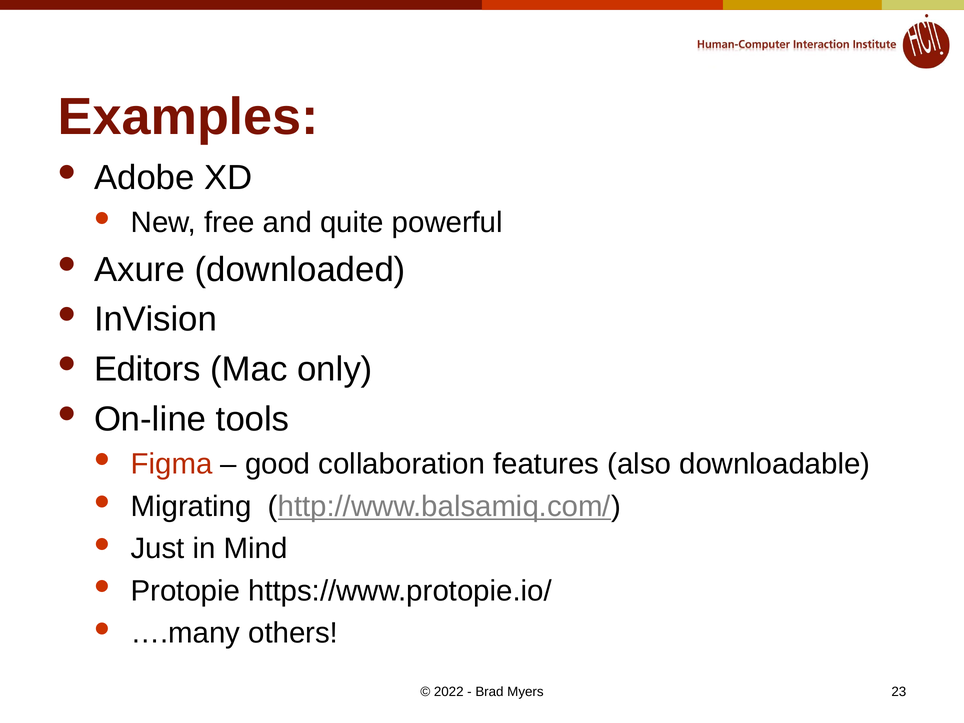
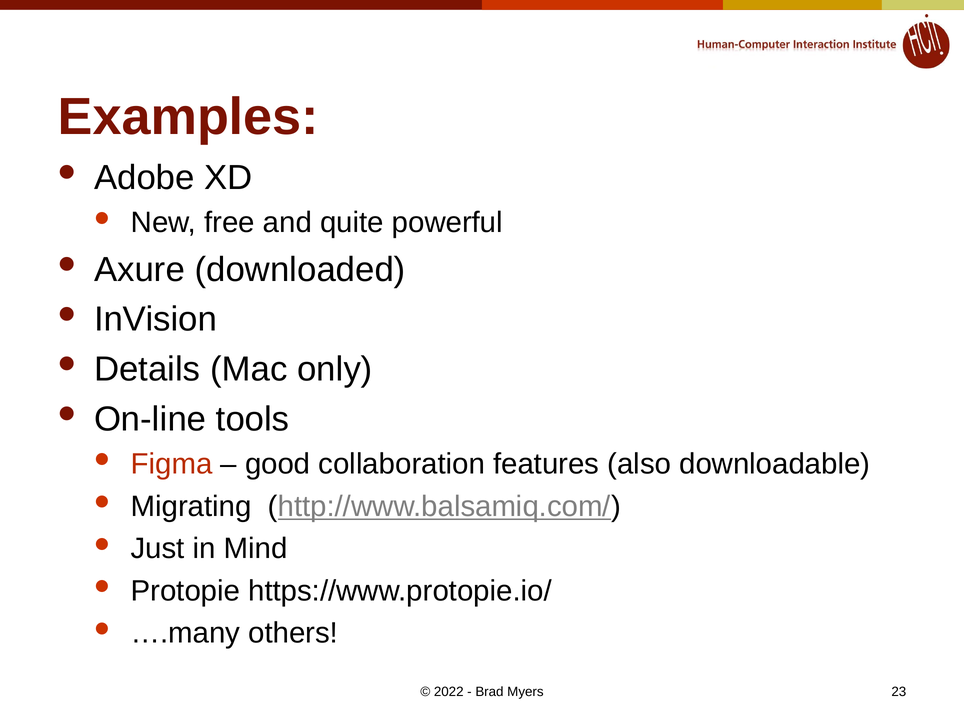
Editors: Editors -> Details
